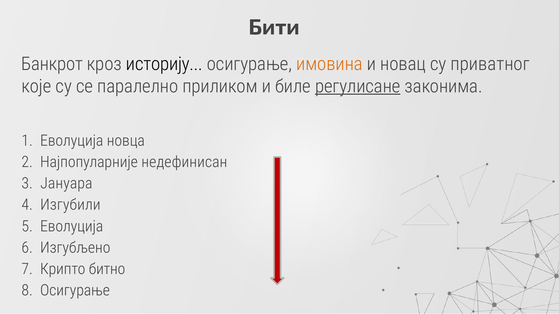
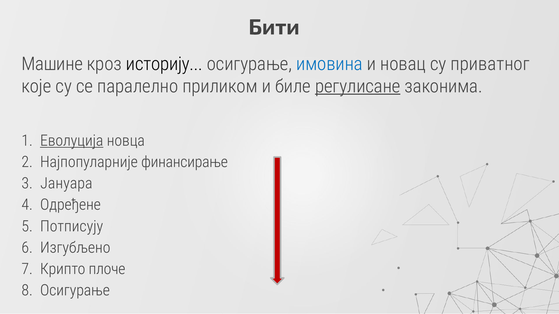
Банкрот: Банкрот -> Машине
имовина colour: orange -> blue
Еволуција at (72, 141) underline: none -> present
недефинисан: недефинисан -> финансирање
Изгубили: Изгубили -> Одређене
Еволуција at (72, 227): Еволуција -> Потписују
битно: битно -> плоче
